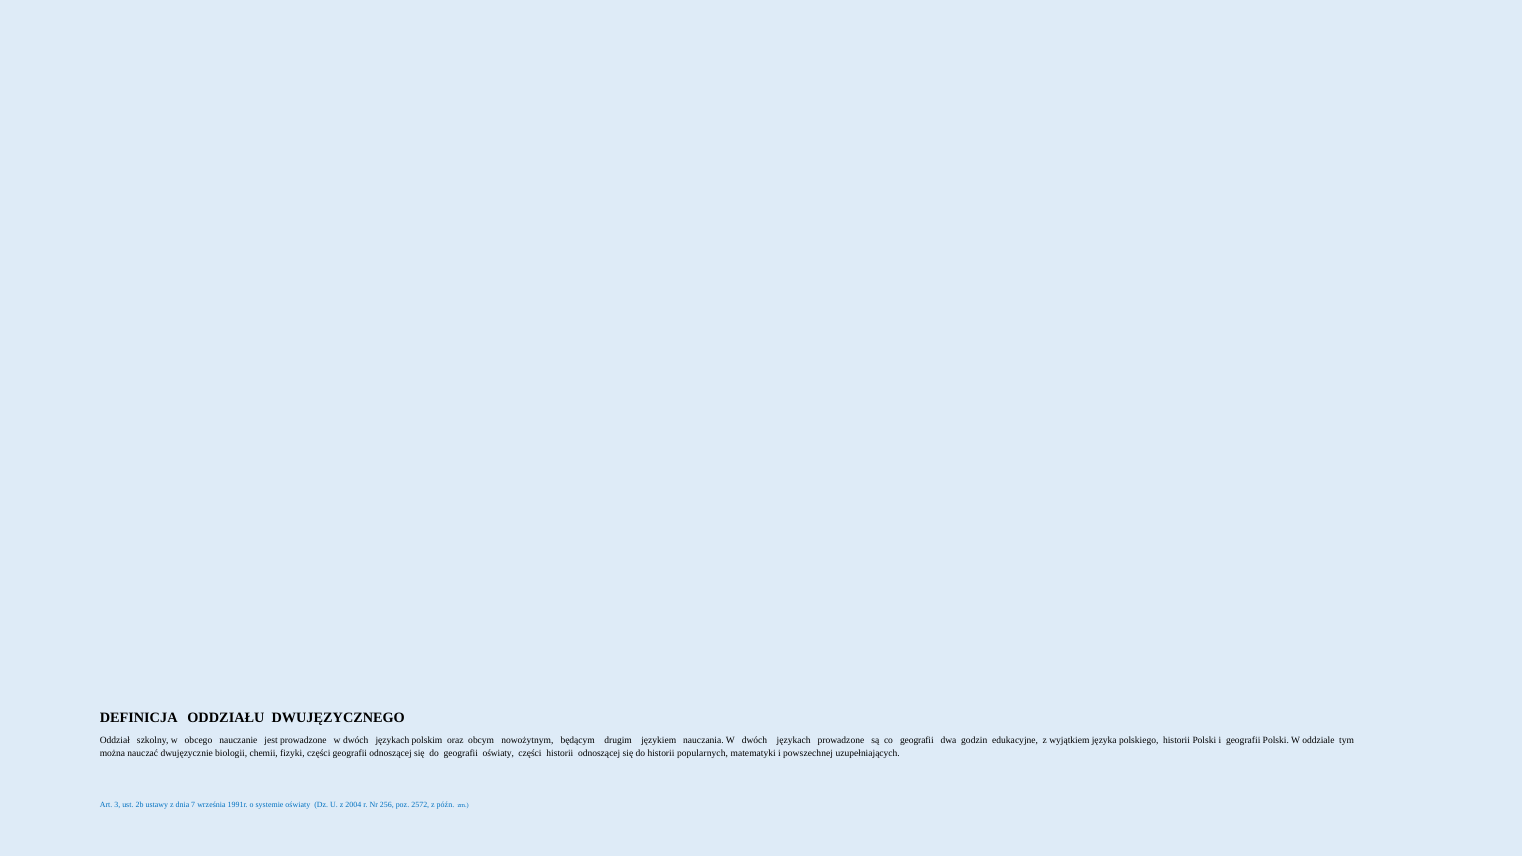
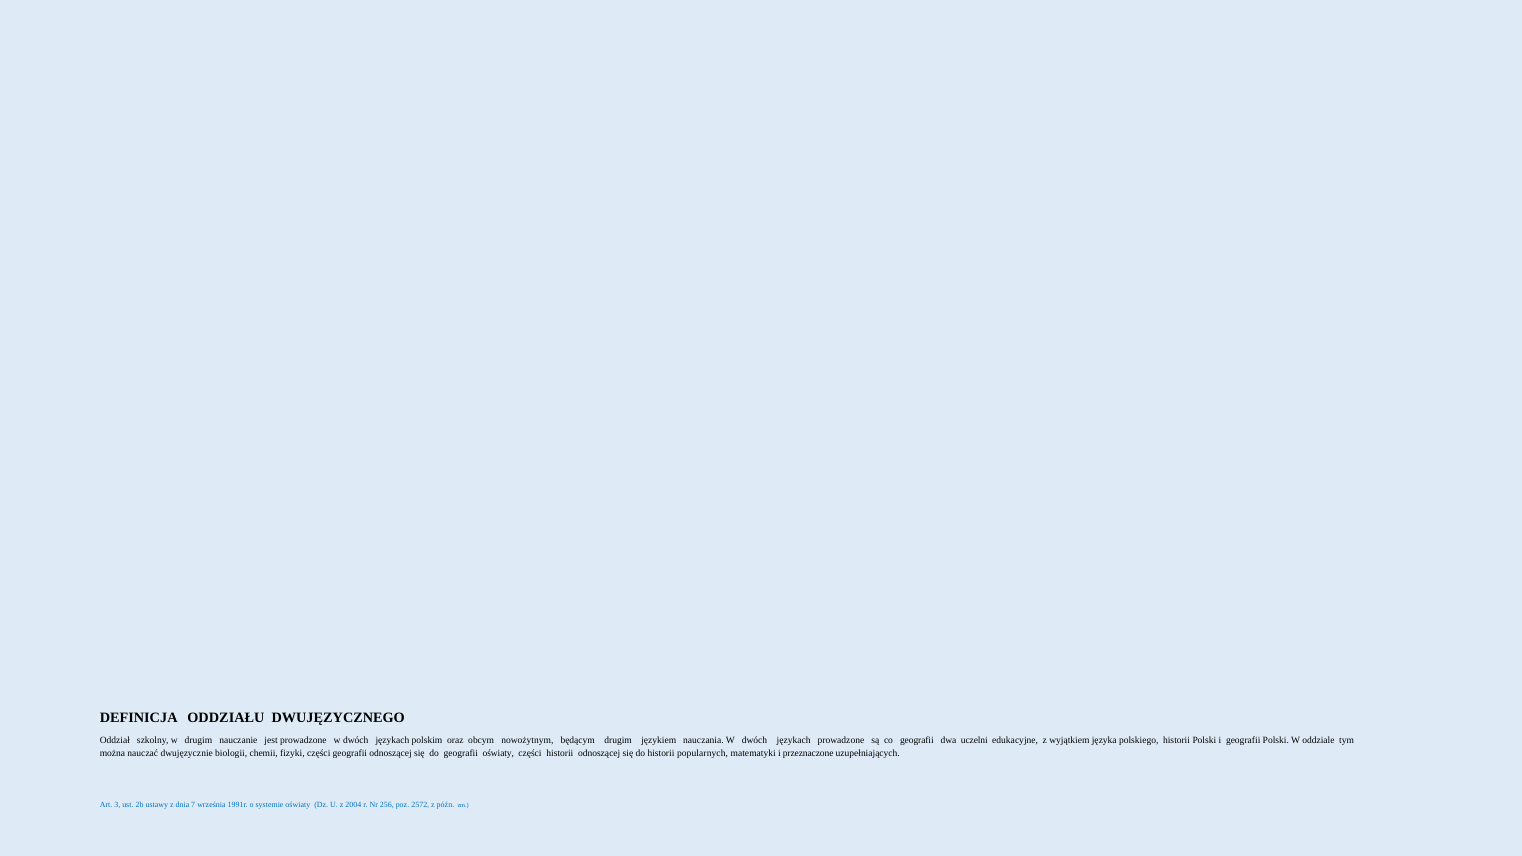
w obcego: obcego -> drugim
godzin: godzin -> uczelni
powszechnej: powszechnej -> przeznaczone
